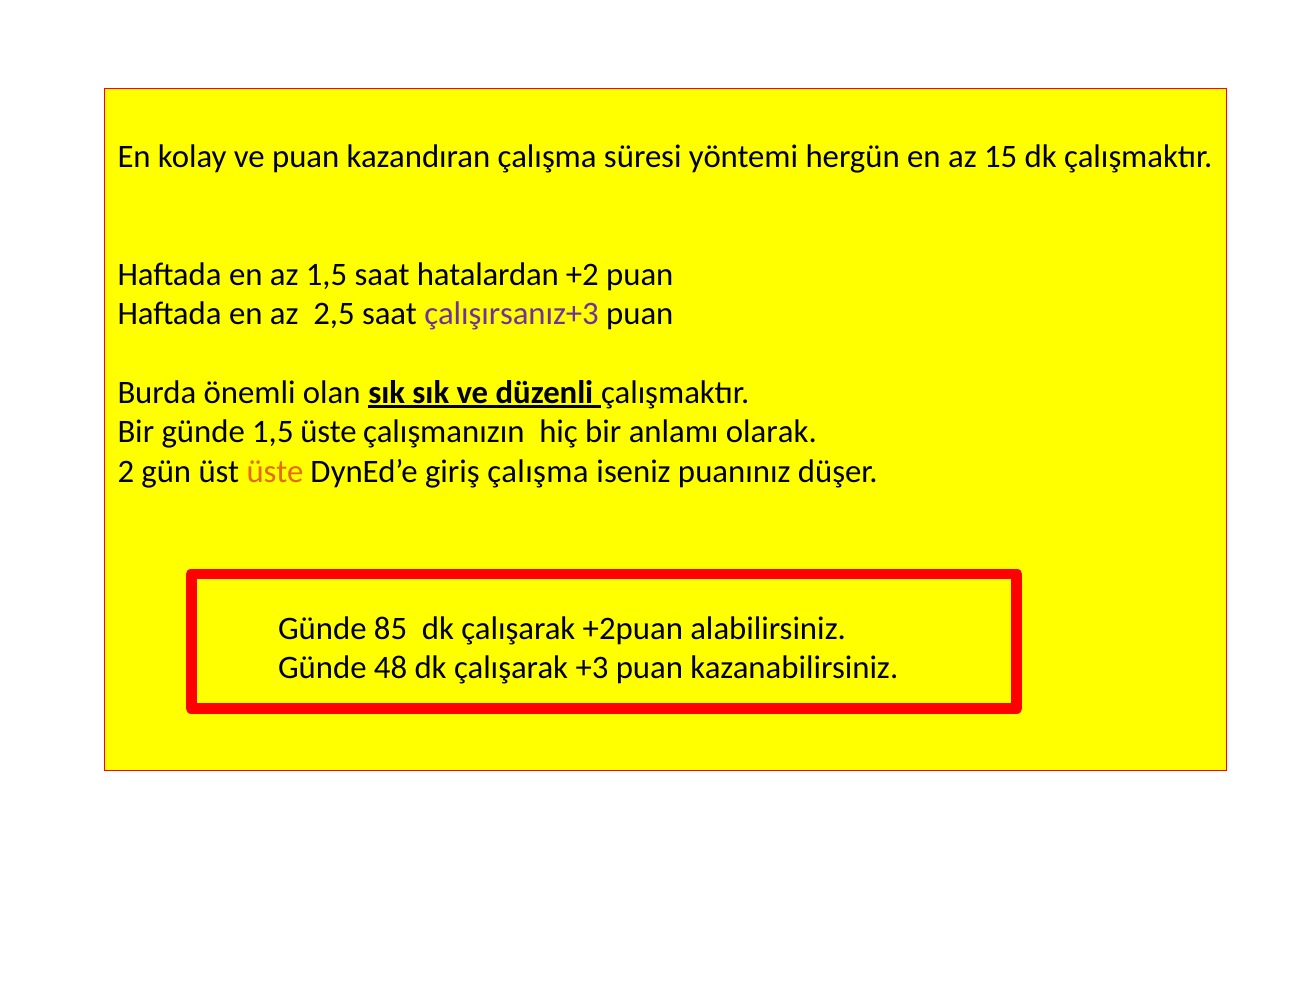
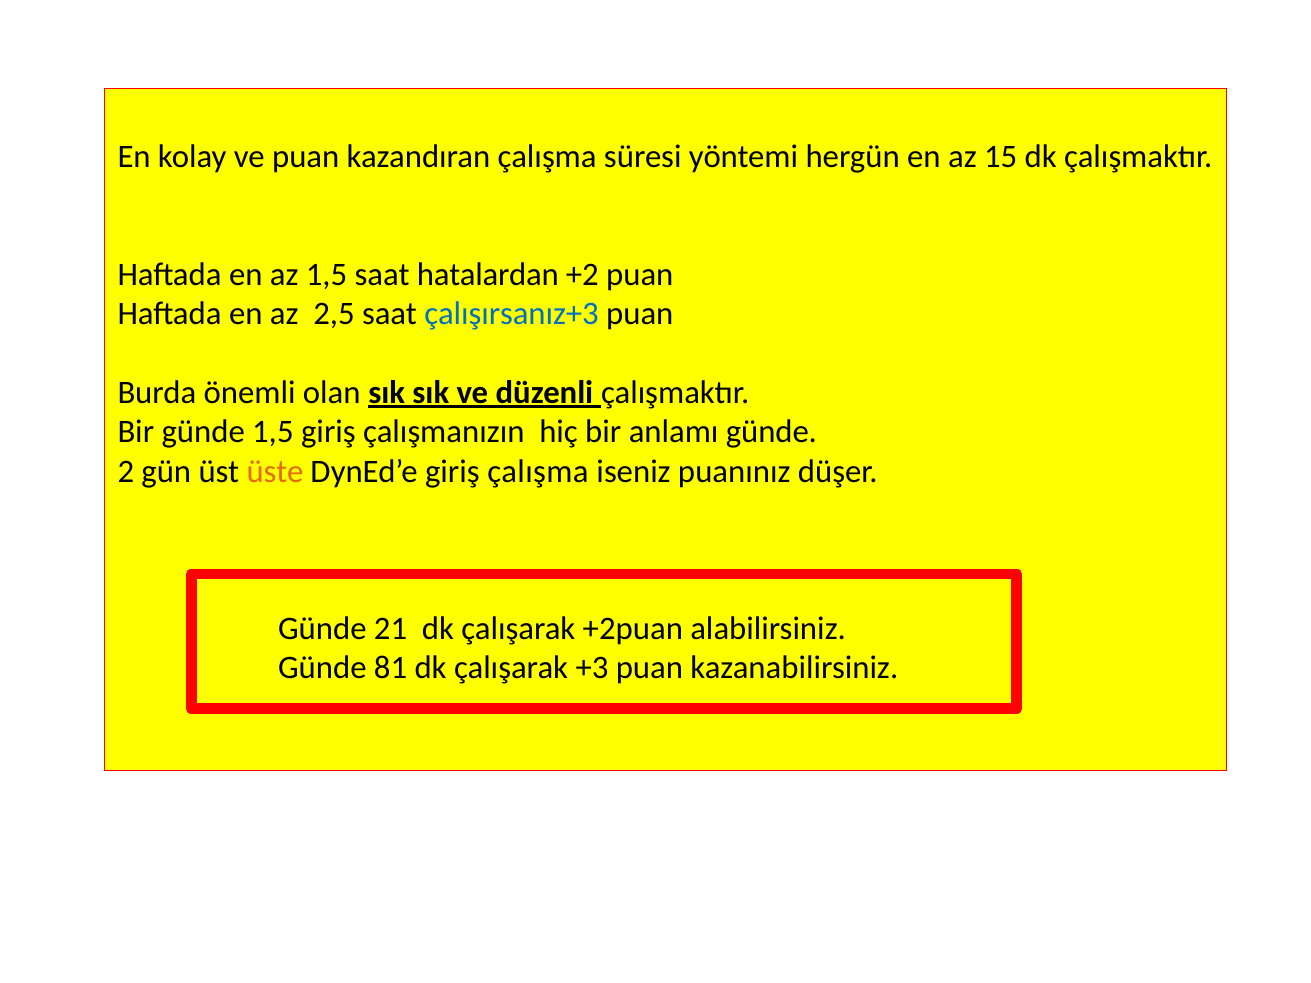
çalışırsanız+3 colour: purple -> blue
1,5 üste: üste -> giriş
anlamı olarak: olarak -> günde
85: 85 -> 21
48: 48 -> 81
